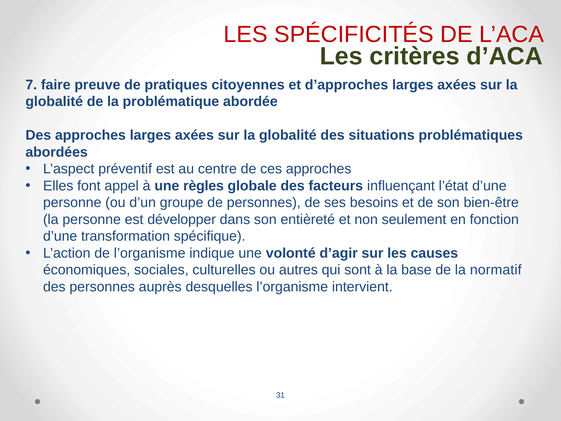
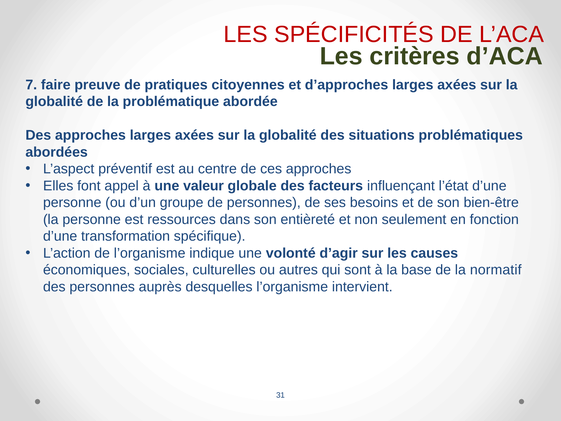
règles: règles -> valeur
développer: développer -> ressources
